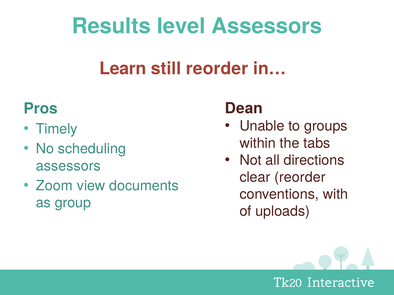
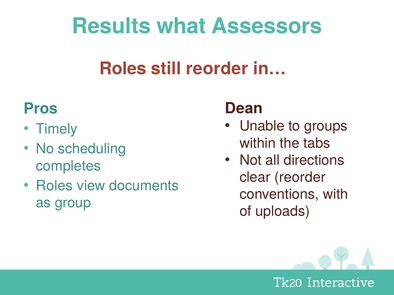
level: level -> what
Learn at (123, 69): Learn -> Roles
assessors at (68, 166): assessors -> completes
Zoom at (54, 186): Zoom -> Roles
